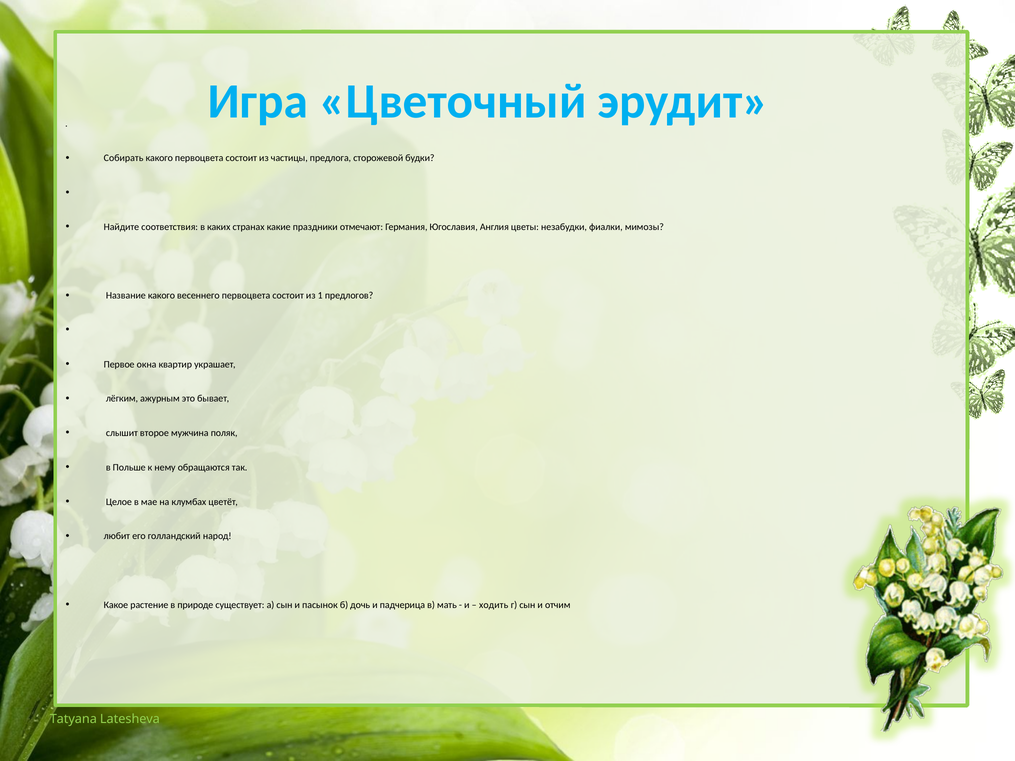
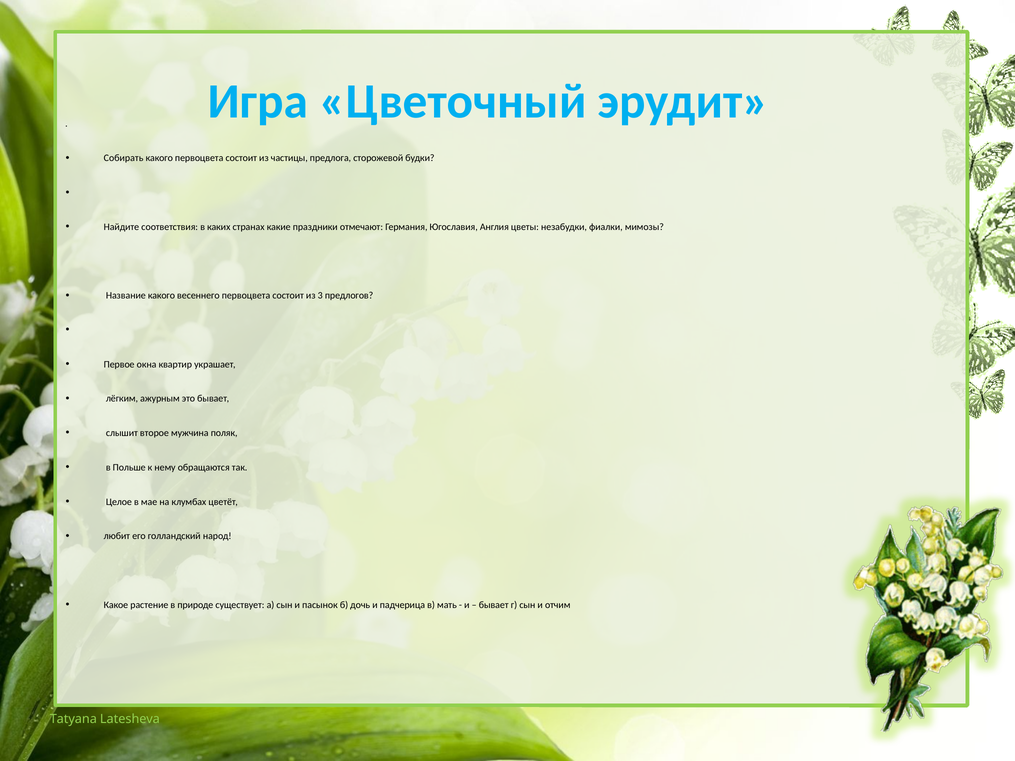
1: 1 -> 3
ходить at (494, 605): ходить -> бывает
